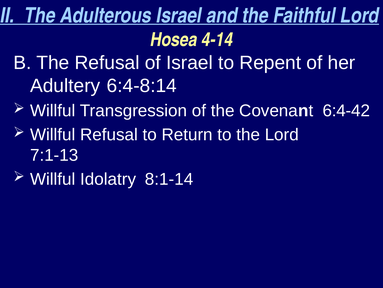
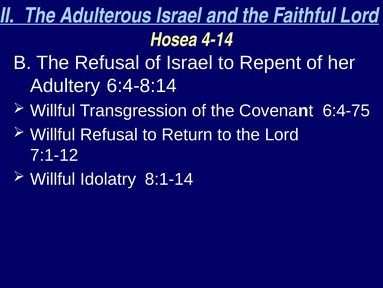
6:4-42: 6:4-42 -> 6:4-75
7:1-13: 7:1-13 -> 7:1-12
